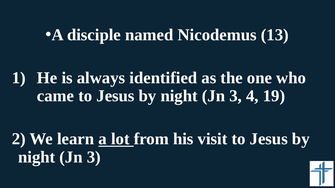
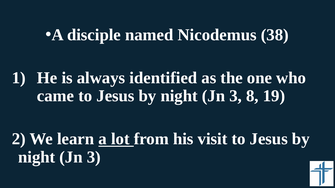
13: 13 -> 38
4: 4 -> 8
